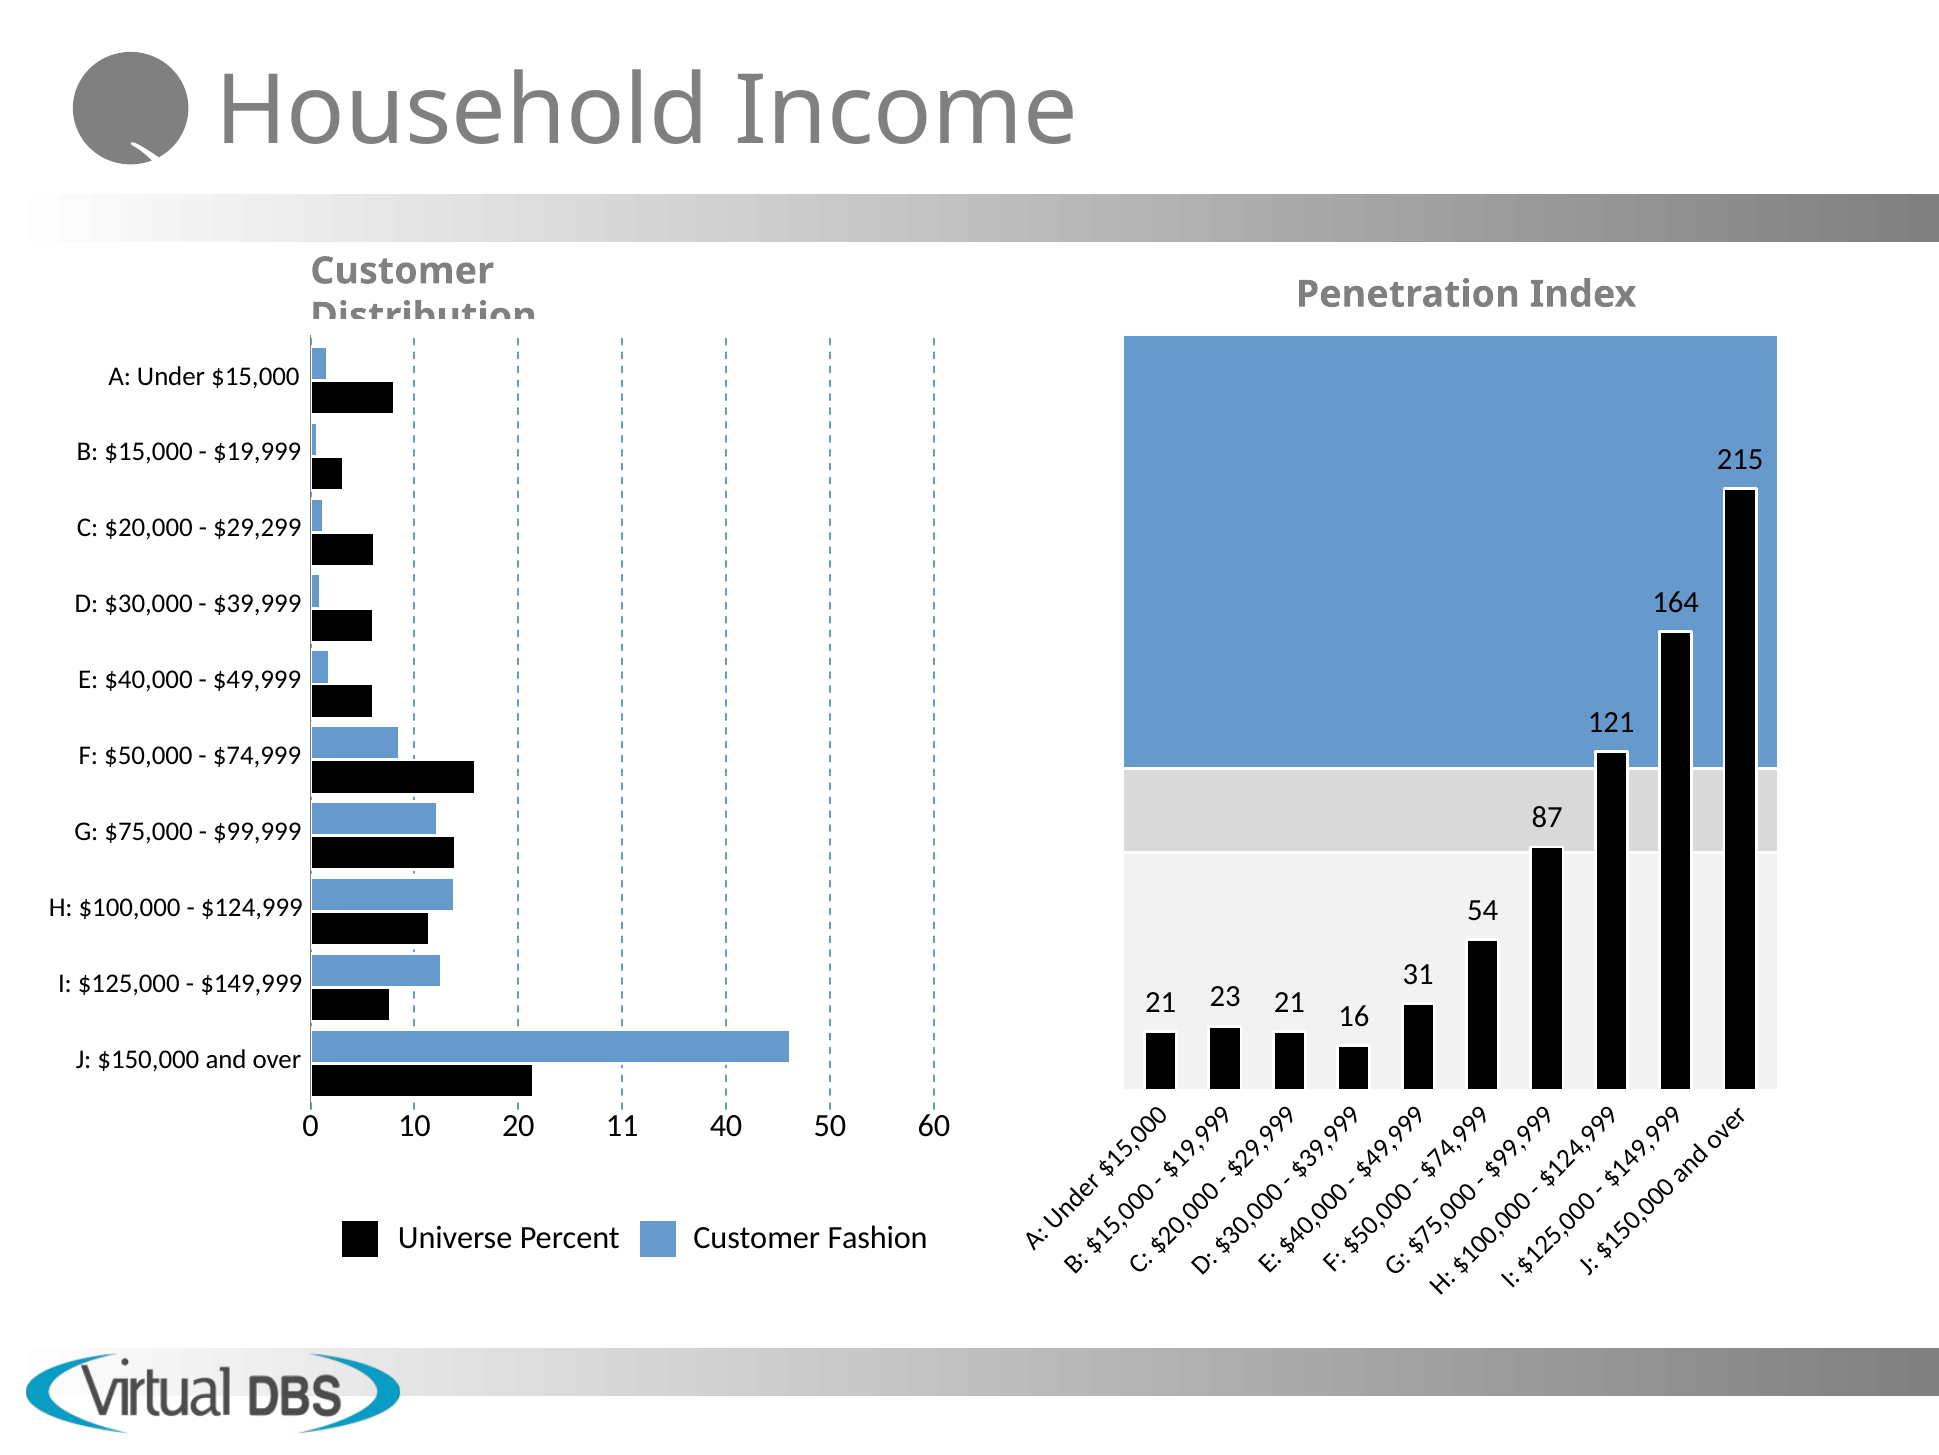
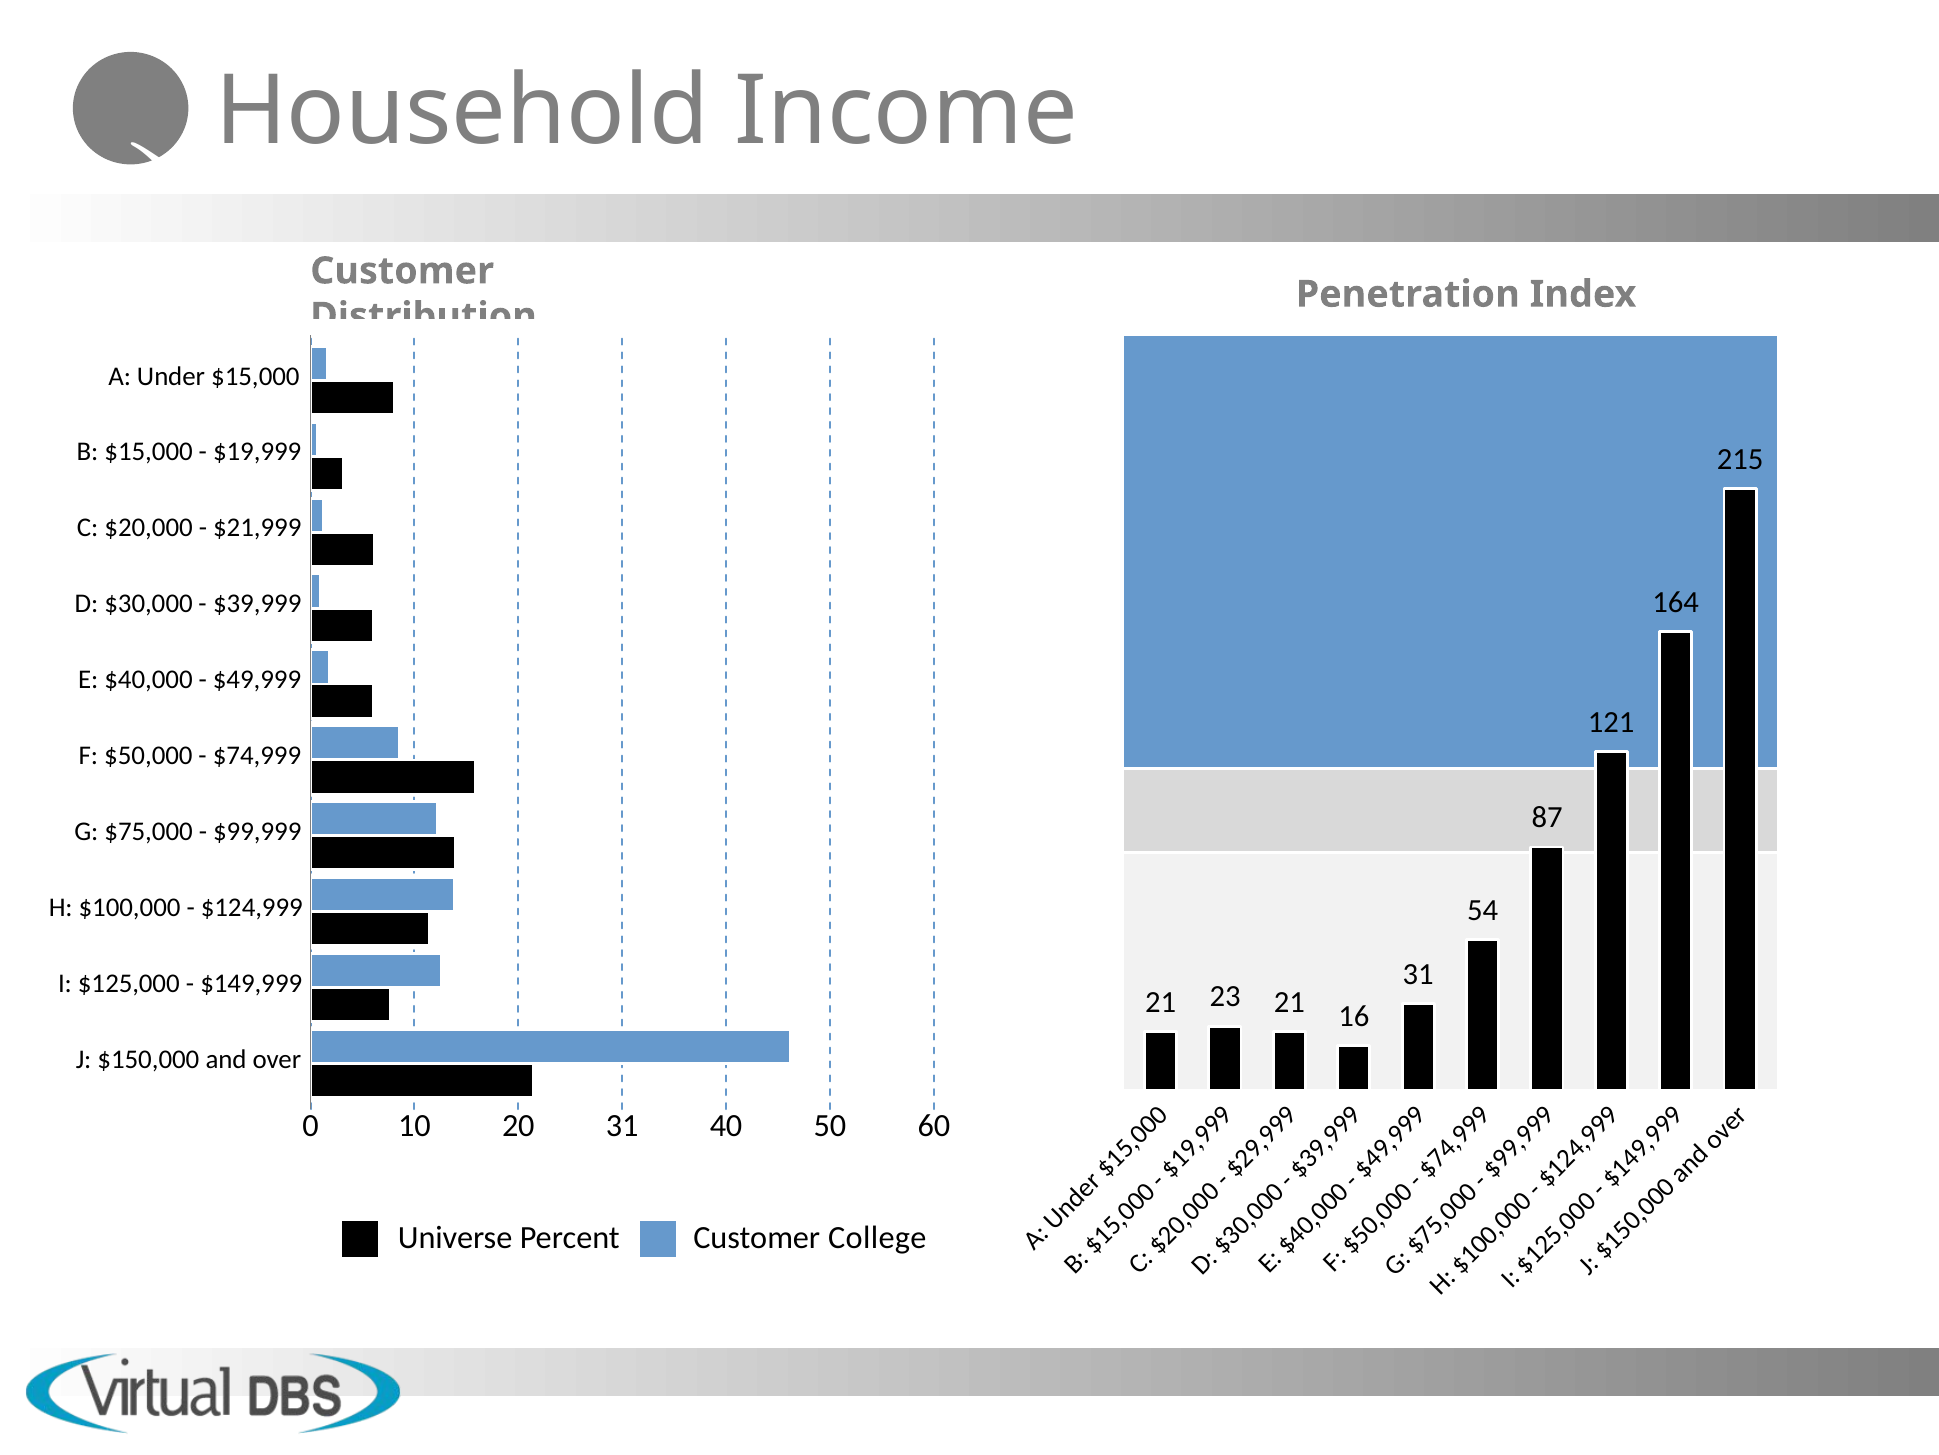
$29,299: $29,299 -> $21,999
20 11: 11 -> 31
Fashion: Fashion -> College
